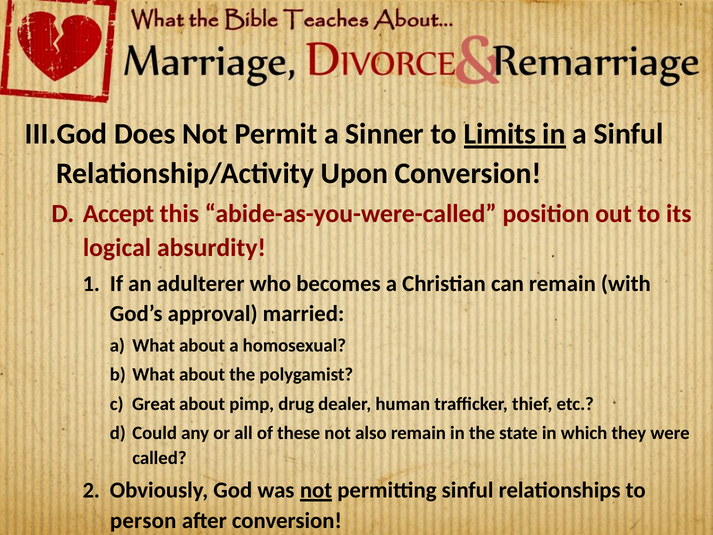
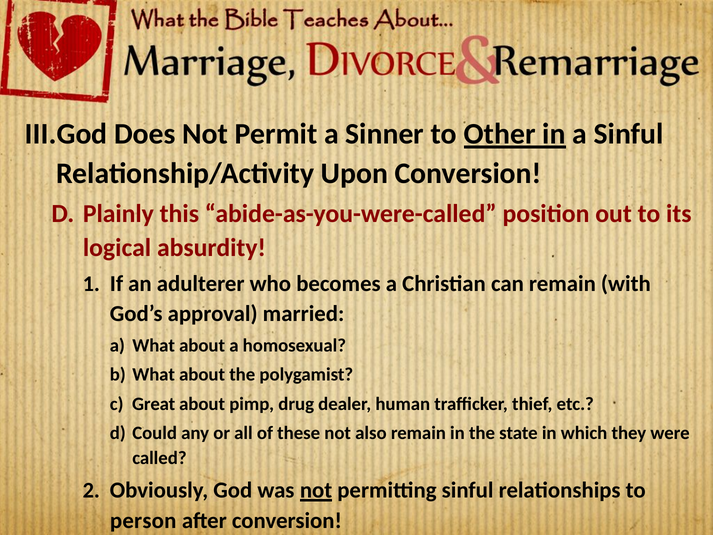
Limits: Limits -> Other
Accept: Accept -> Plainly
